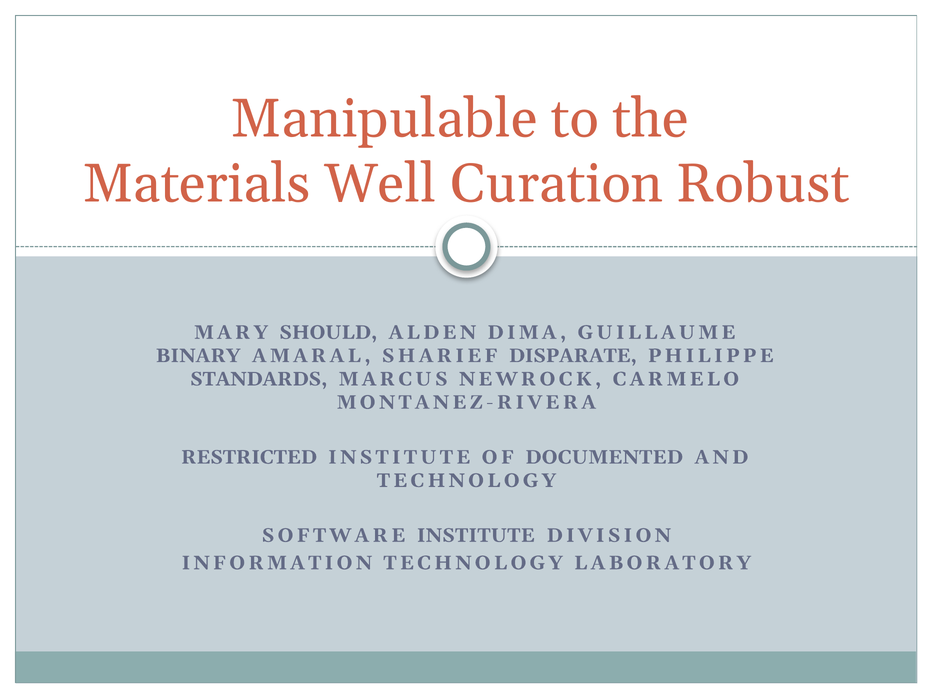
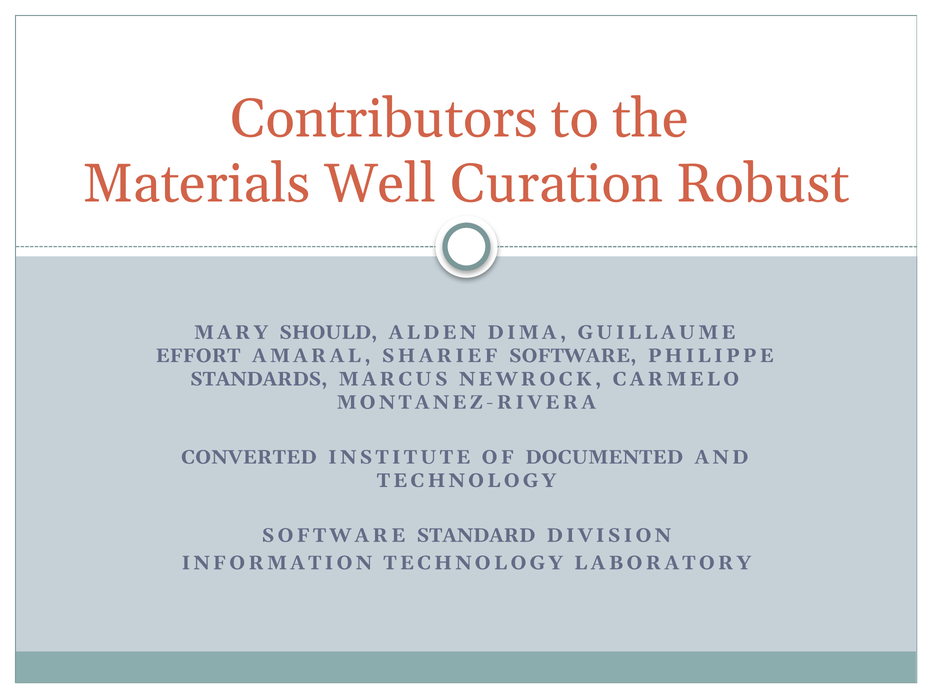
Manipulable: Manipulable -> Contributors
BINARY: BINARY -> EFFORT
SHARIEF DISPARATE: DISPARATE -> SOFTWARE
RESTRICTED: RESTRICTED -> CONVERTED
SOFTWARE INSTITUTE: INSTITUTE -> STANDARD
